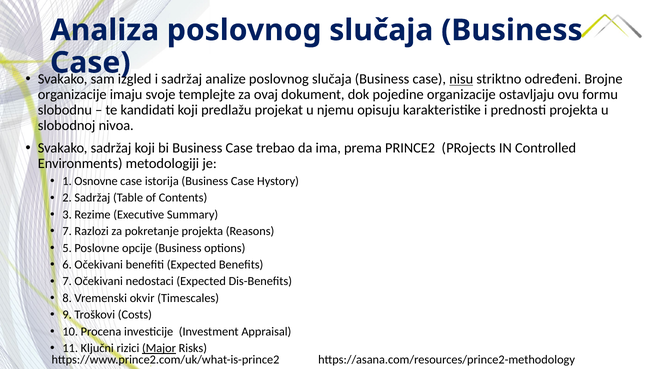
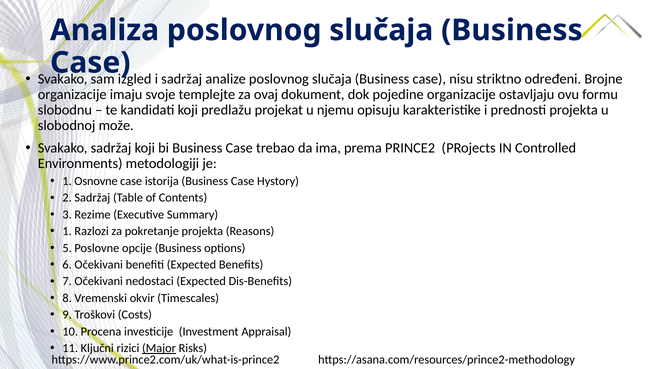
nisu underline: present -> none
nivoa: nivoa -> može
7 at (67, 231): 7 -> 1
